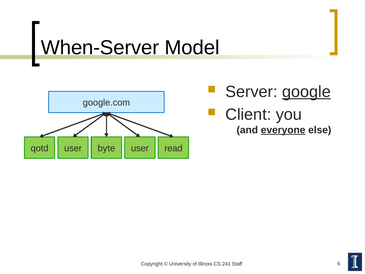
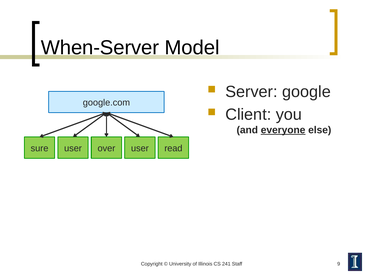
google underline: present -> none
qotd: qotd -> sure
byte: byte -> over
